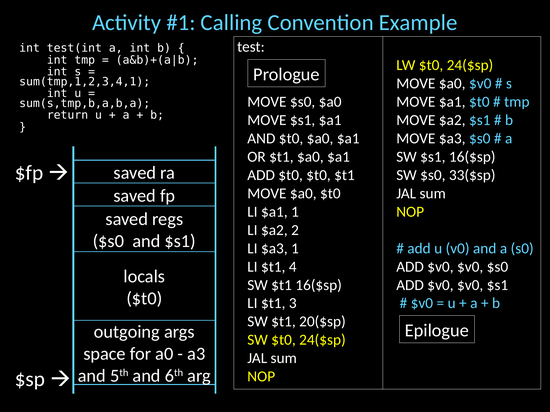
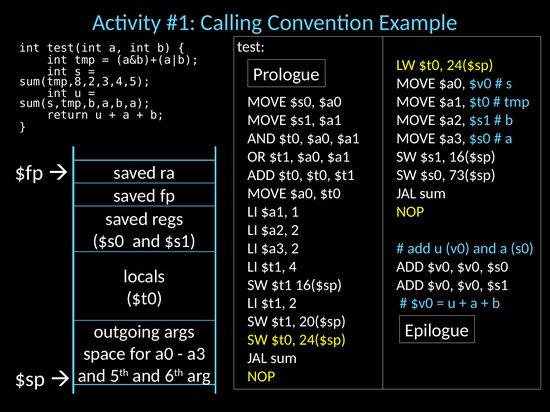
sum(tmp,1,2,3,4,1: sum(tmp,1,2,3,4,1 -> sum(tmp,8,2,3,4,5
33($sp: 33($sp -> 73($sp
$a3 1: 1 -> 2
$t1 3: 3 -> 2
